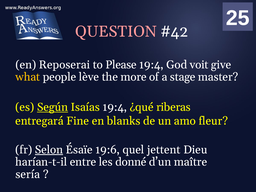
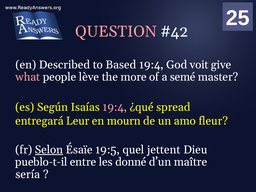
Reposerai: Reposerai -> Described
Please: Please -> Based
what colour: yellow -> pink
stage: stage -> semé
Según underline: present -> none
19:4 at (115, 107) colour: white -> pink
riberas: riberas -> spread
Fine: Fine -> Leur
blanks: blanks -> mourn
19:6: 19:6 -> 19:5
harían-t-il: harían-t-il -> pueblo-t-il
